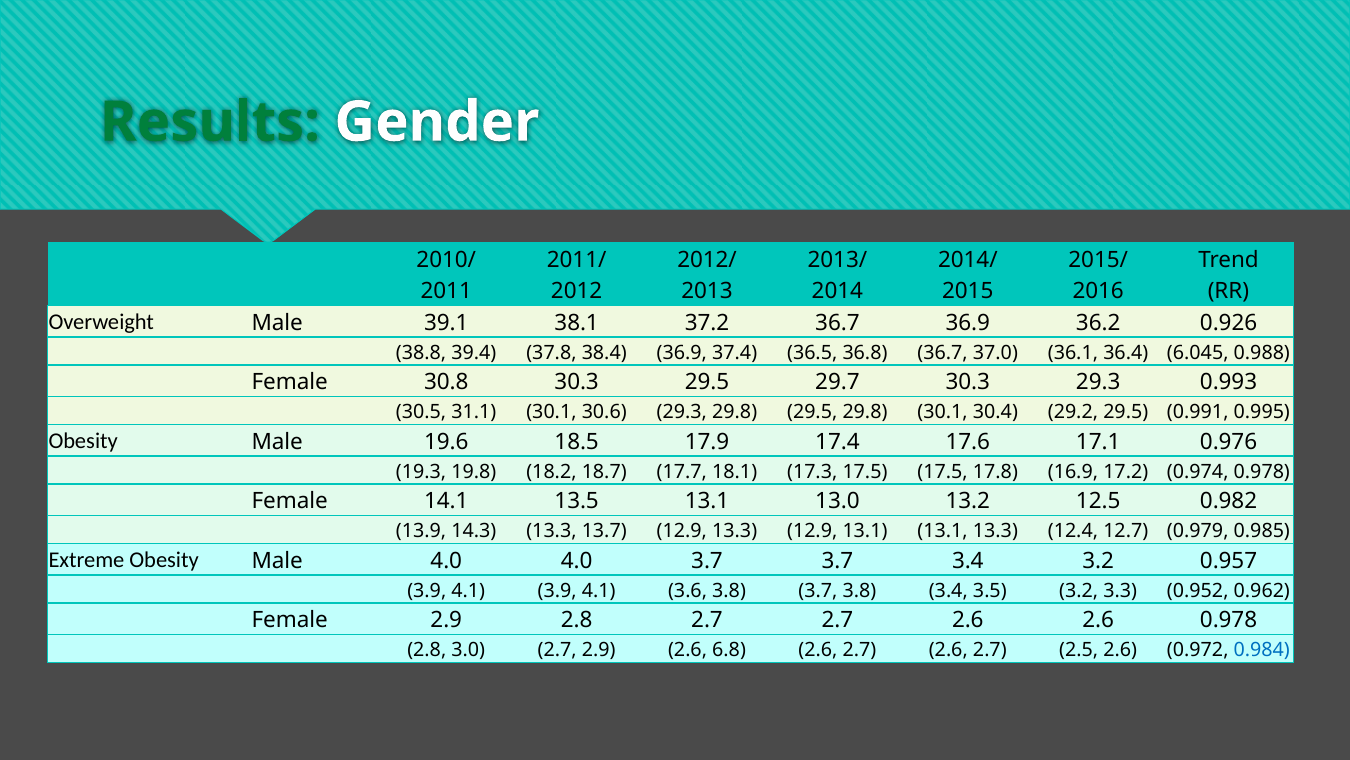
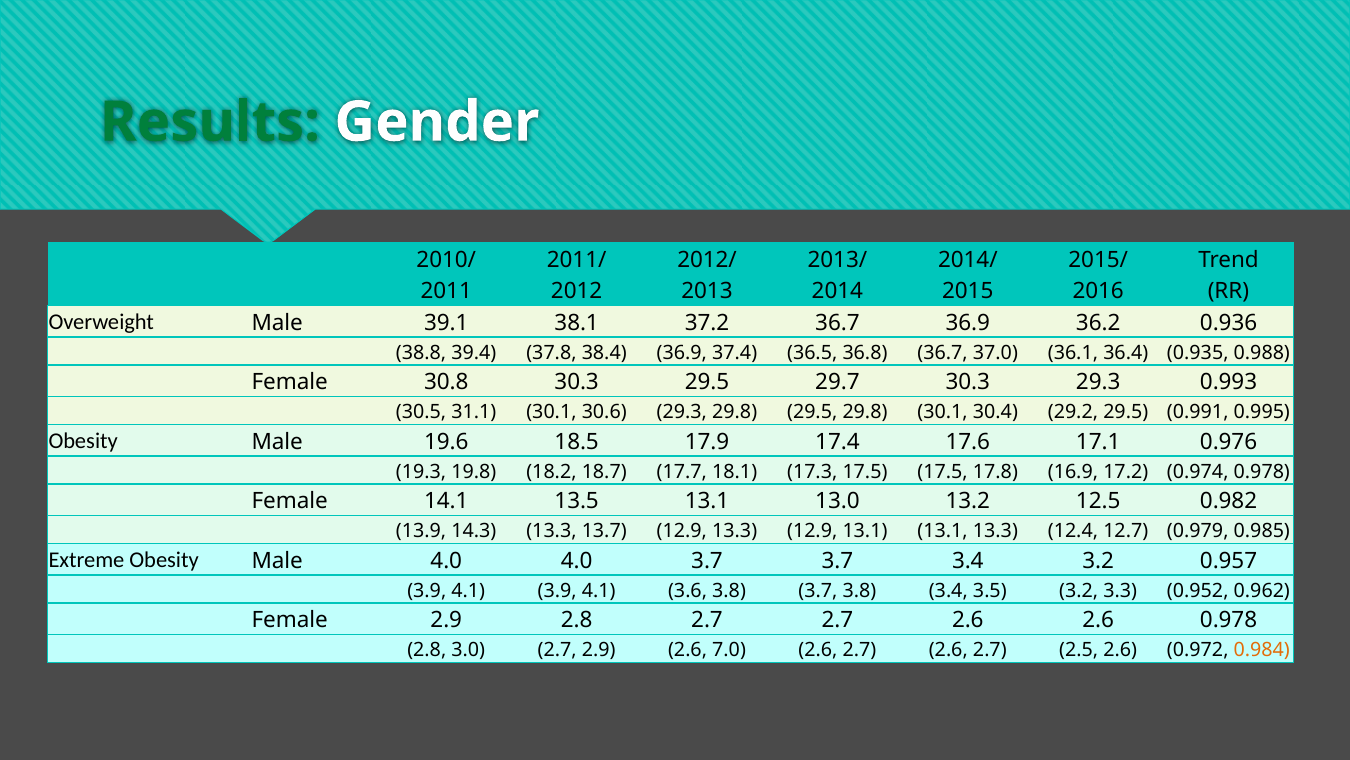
0.926: 0.926 -> 0.936
6.045: 6.045 -> 0.935
6.8: 6.8 -> 7.0
0.984 colour: blue -> orange
